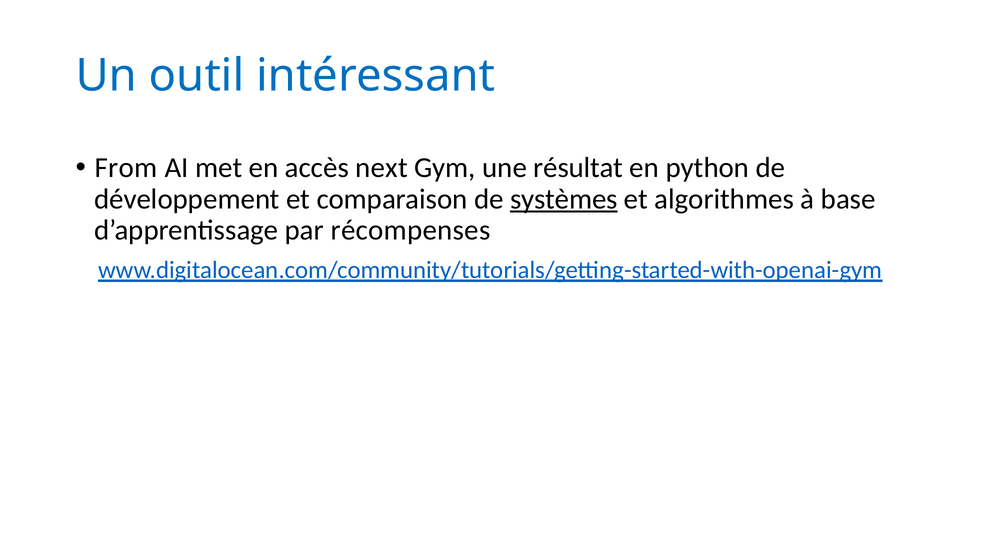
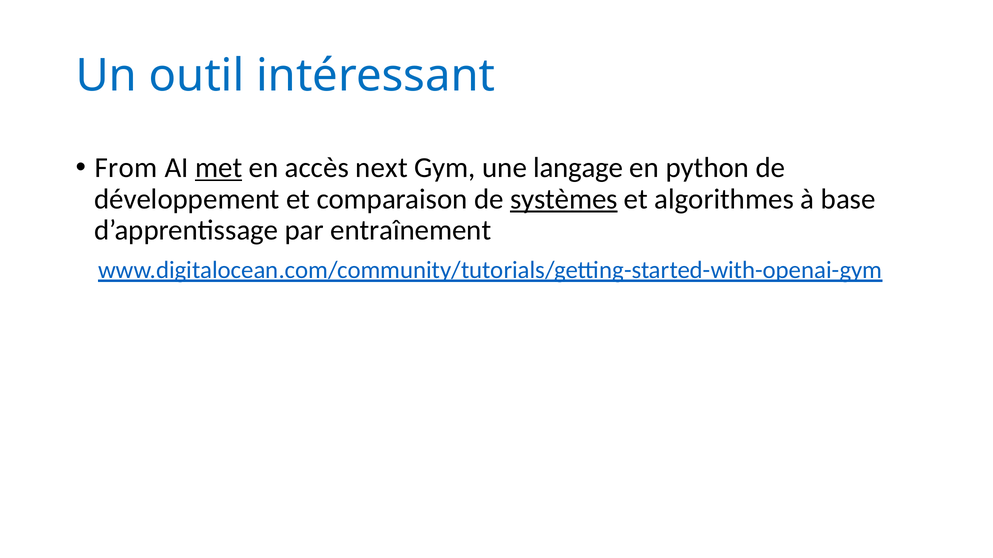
met underline: none -> present
résultat: résultat -> langage
récompenses: récompenses -> entraînement
